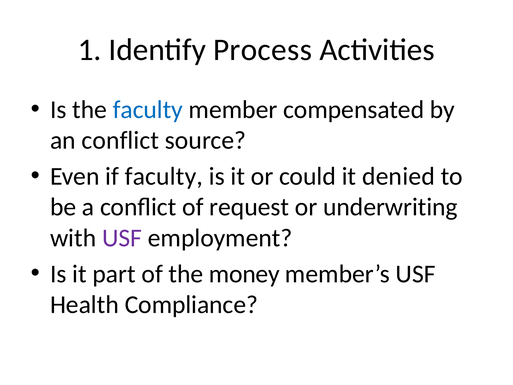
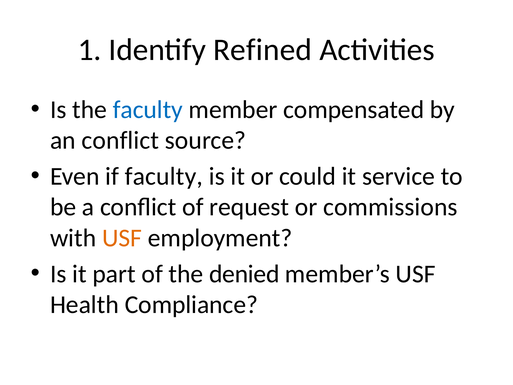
Process: Process -> Refined
denied: denied -> service
underwriting: underwriting -> commissions
USF at (122, 238) colour: purple -> orange
money: money -> denied
